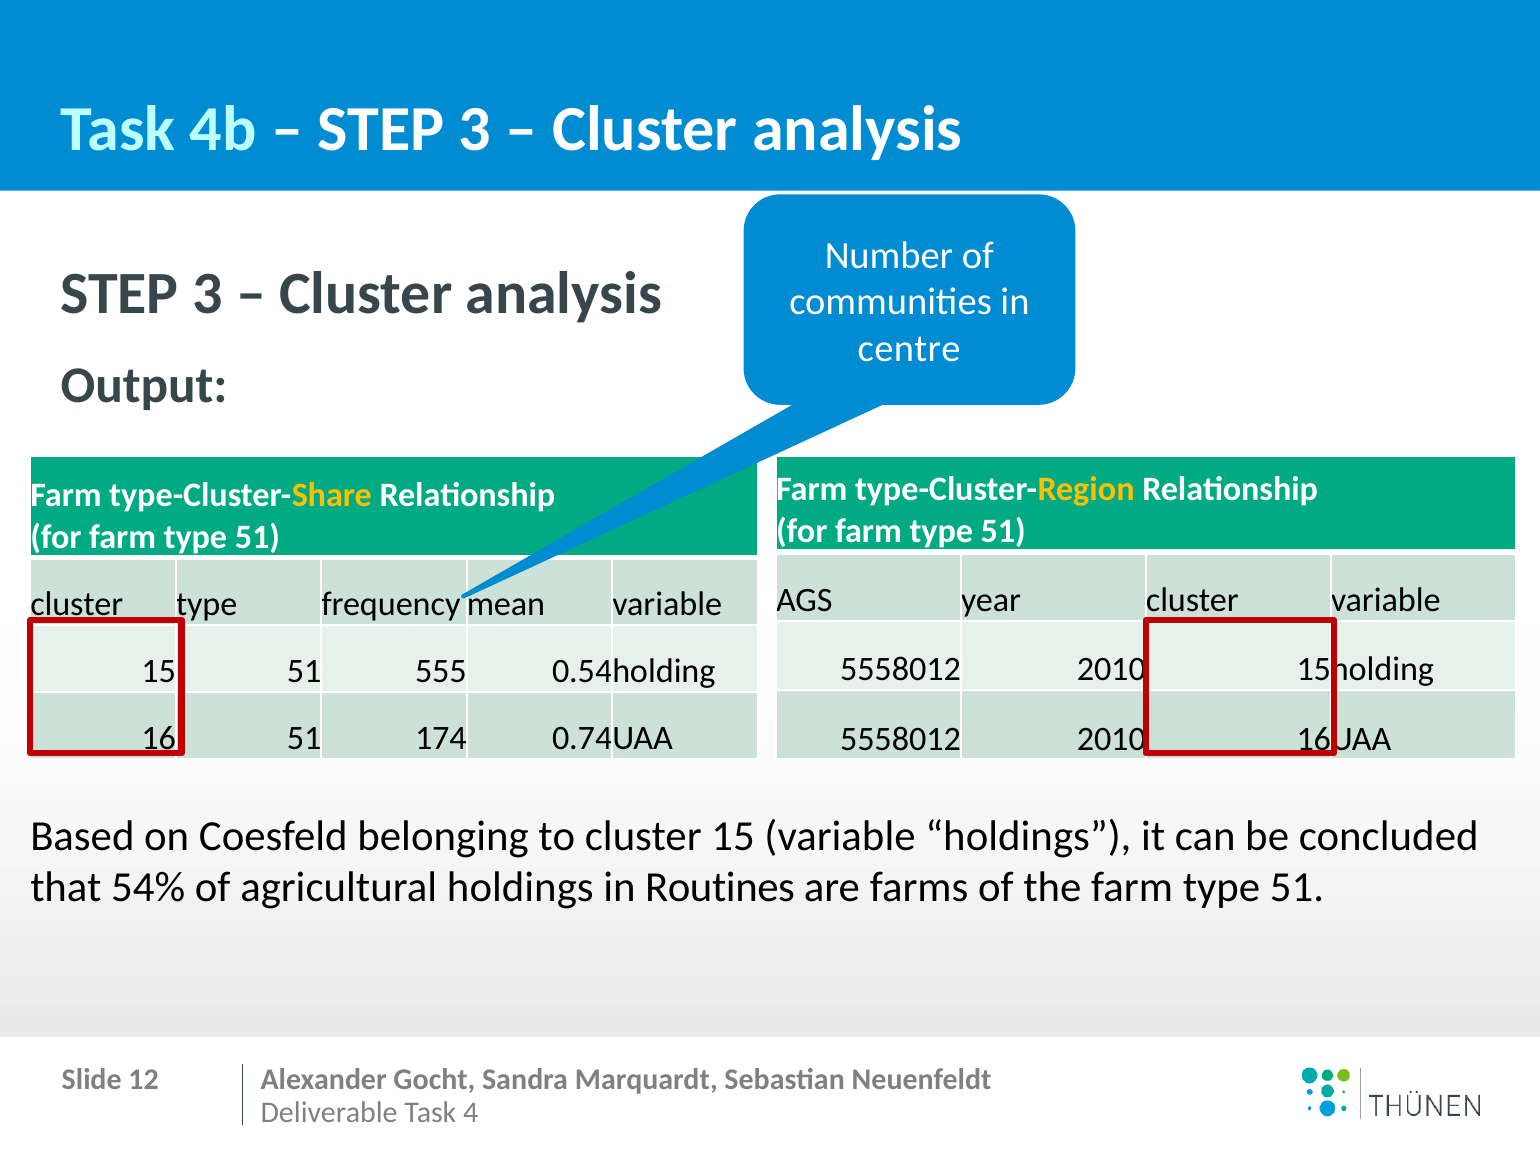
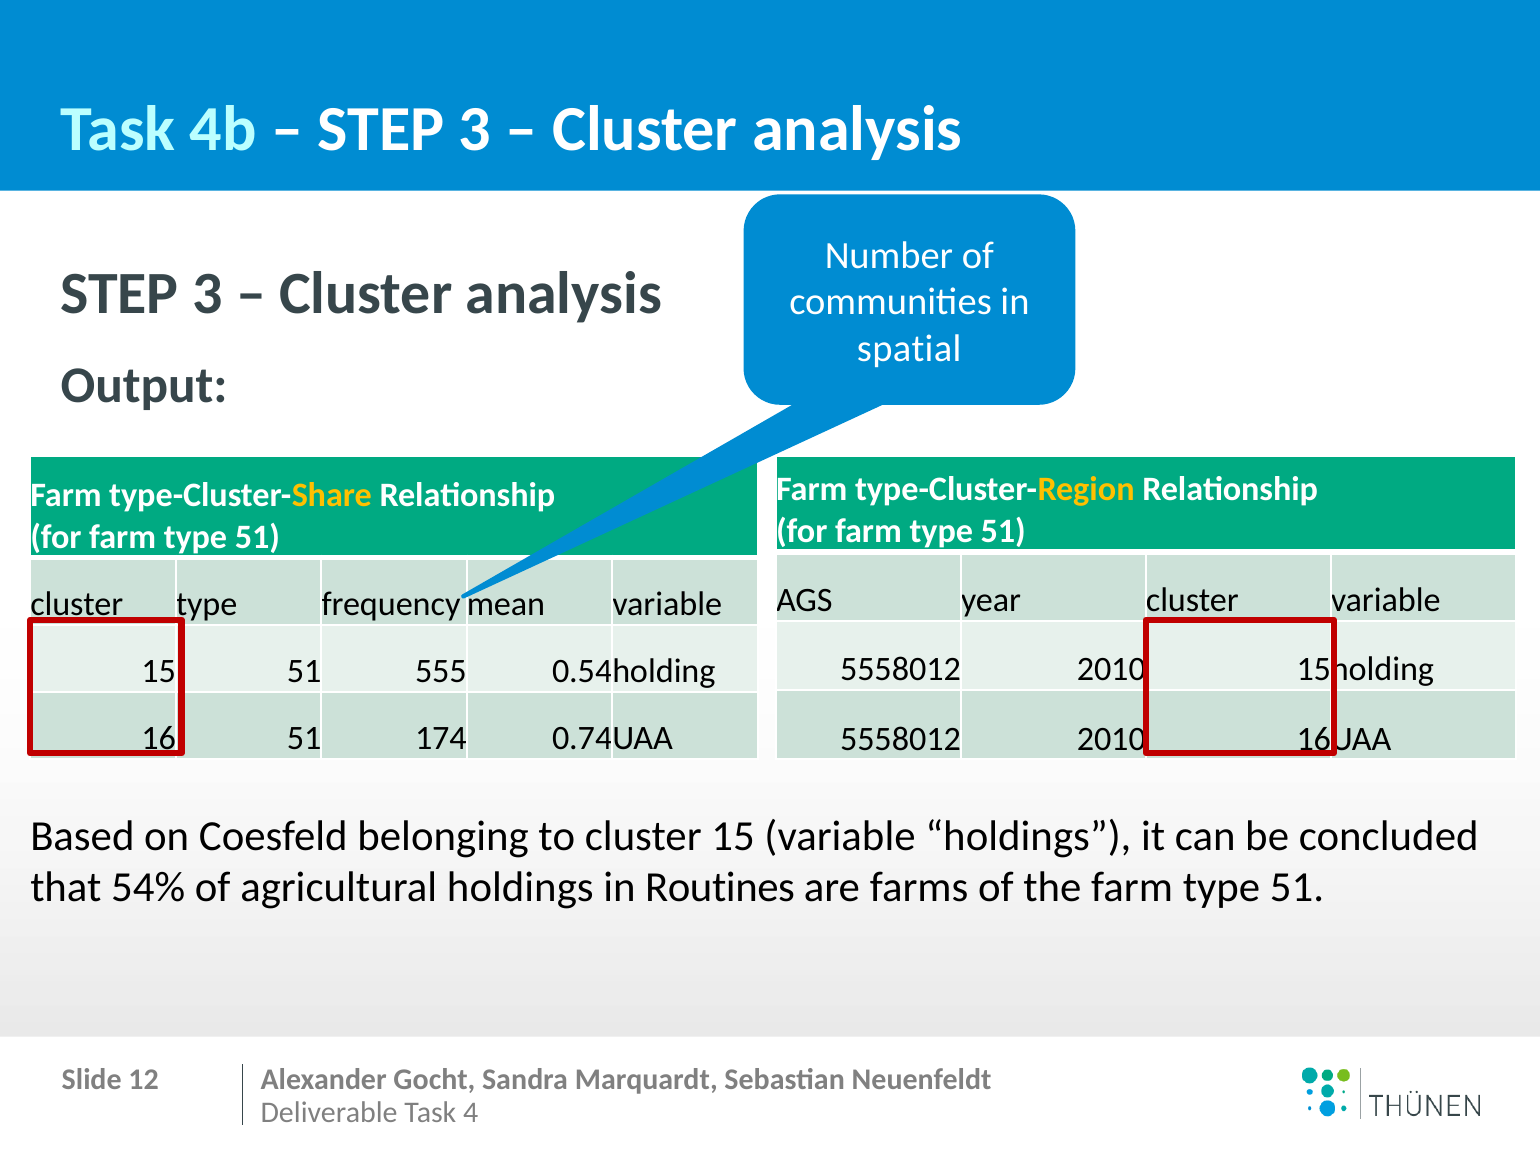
centre: centre -> spatial
